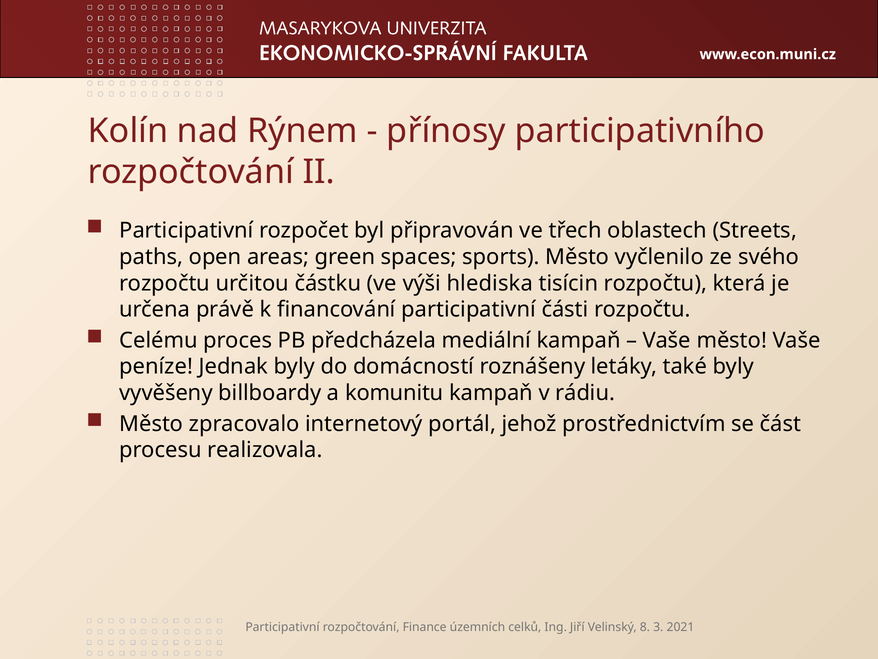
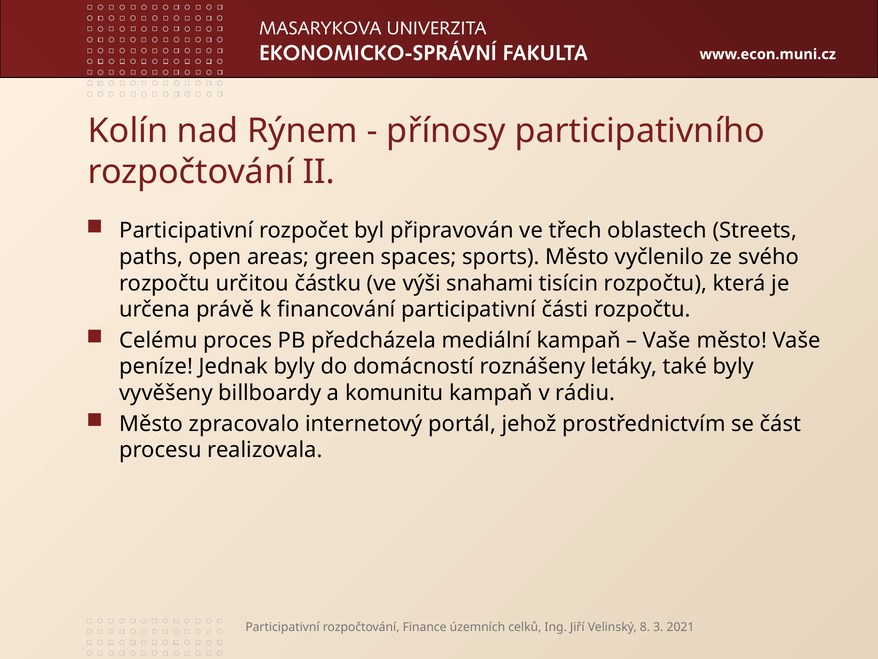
hlediska: hlediska -> snahami
